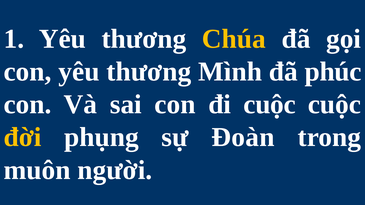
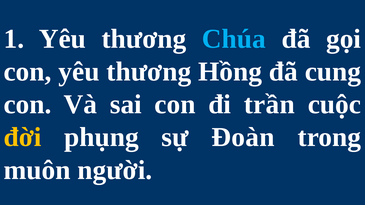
Chúa colour: yellow -> light blue
Mình: Mình -> Hồng
phúc: phúc -> cung
đi cuộc: cuộc -> trần
